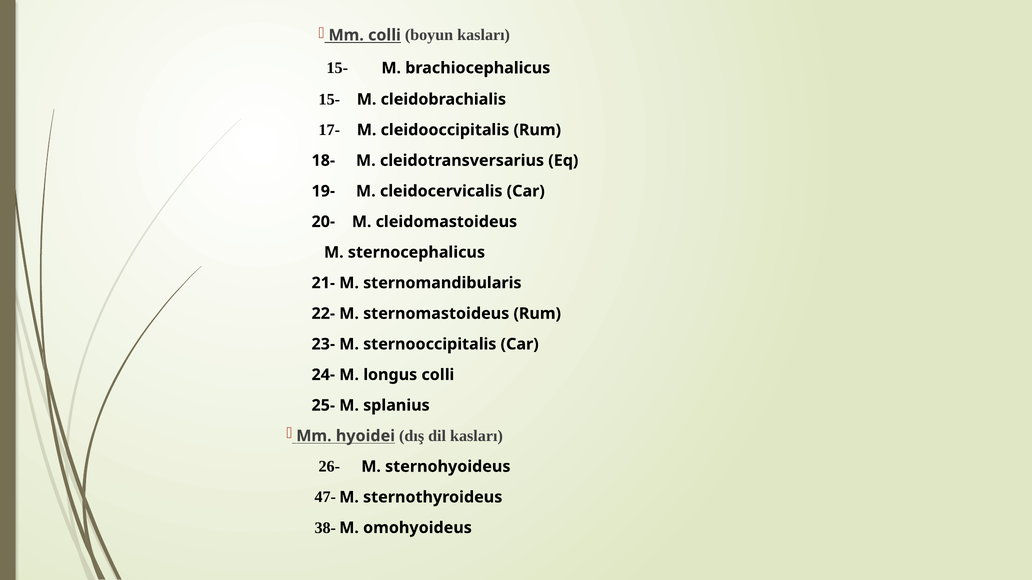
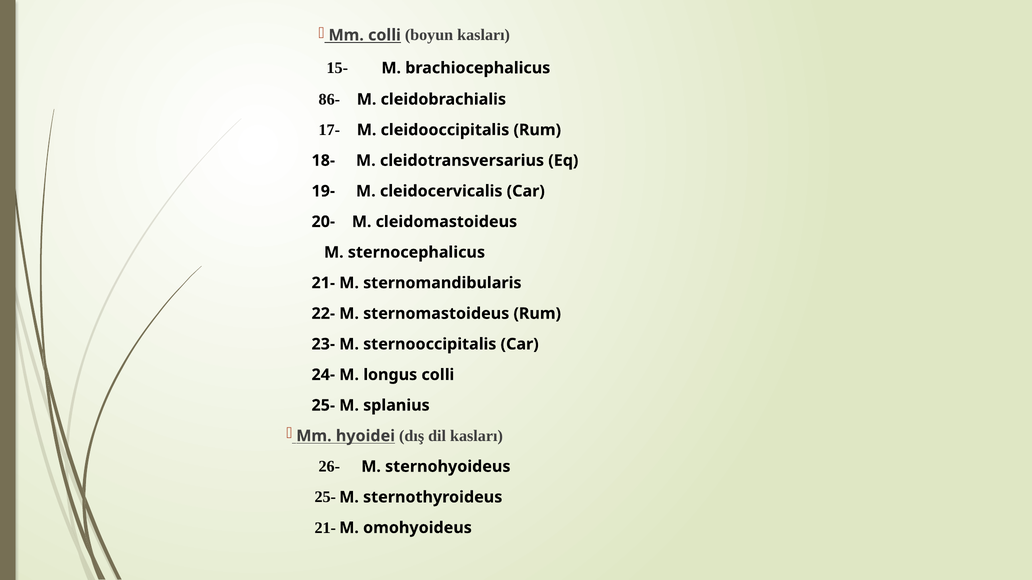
15- at (329, 99): 15- -> 86-
47- at (325, 498): 47- -> 25-
38- at (325, 528): 38- -> 21-
